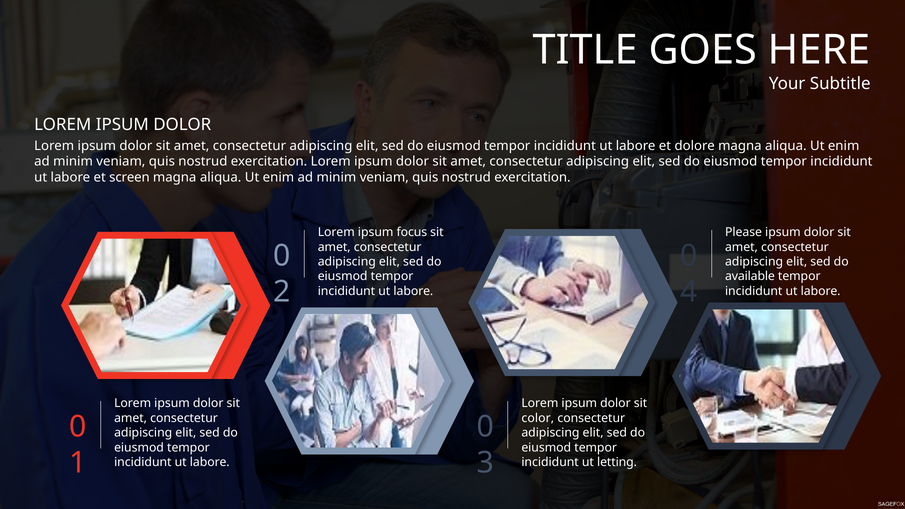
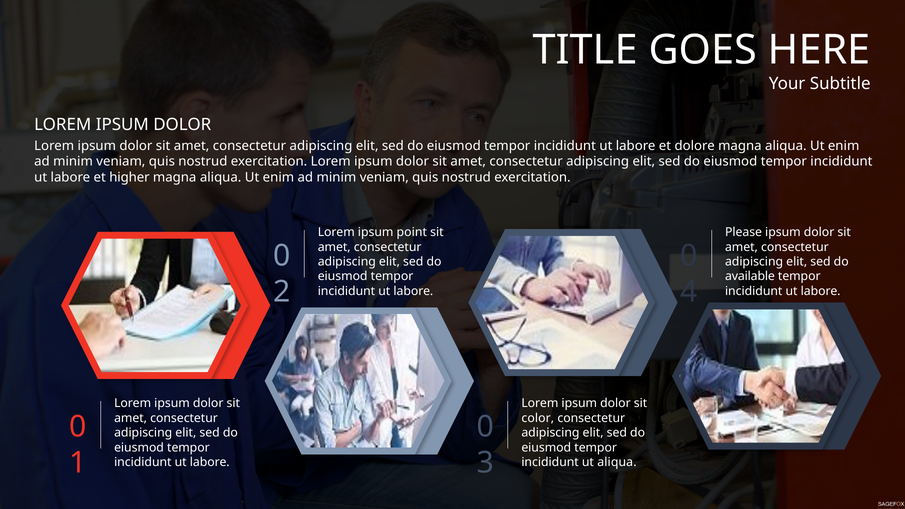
screen: screen -> higher
focus: focus -> point
ut letting: letting -> aliqua
